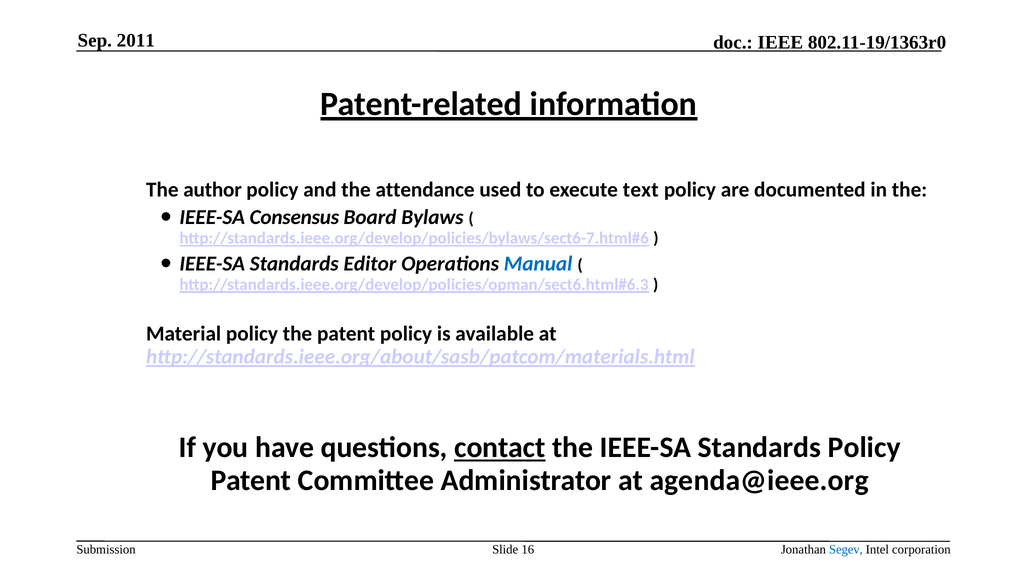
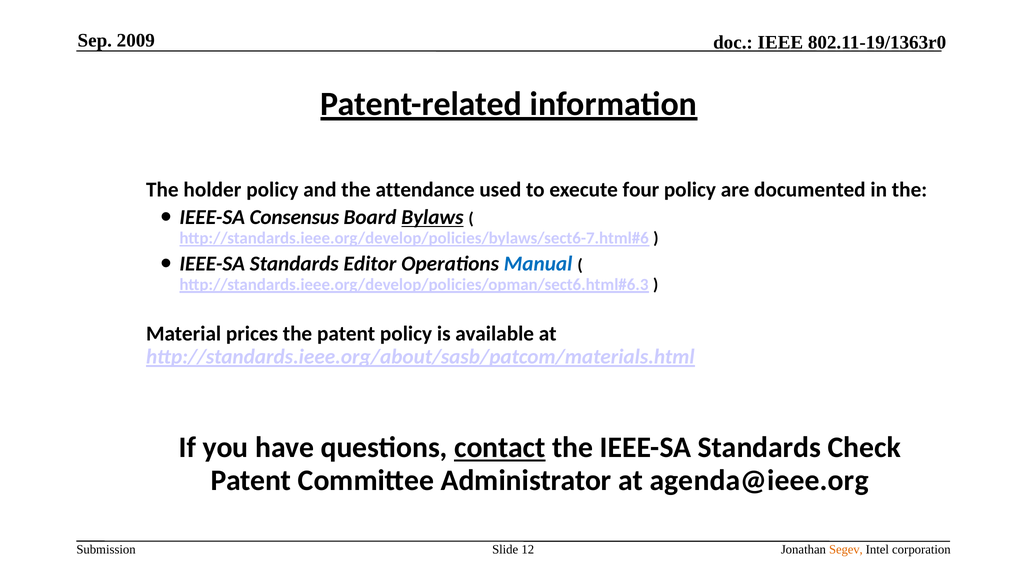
2011: 2011 -> 2009
author: author -> holder
text: text -> four
Bylaws underline: none -> present
Material policy: policy -> prices
Standards Policy: Policy -> Check
16: 16 -> 12
Segev colour: blue -> orange
